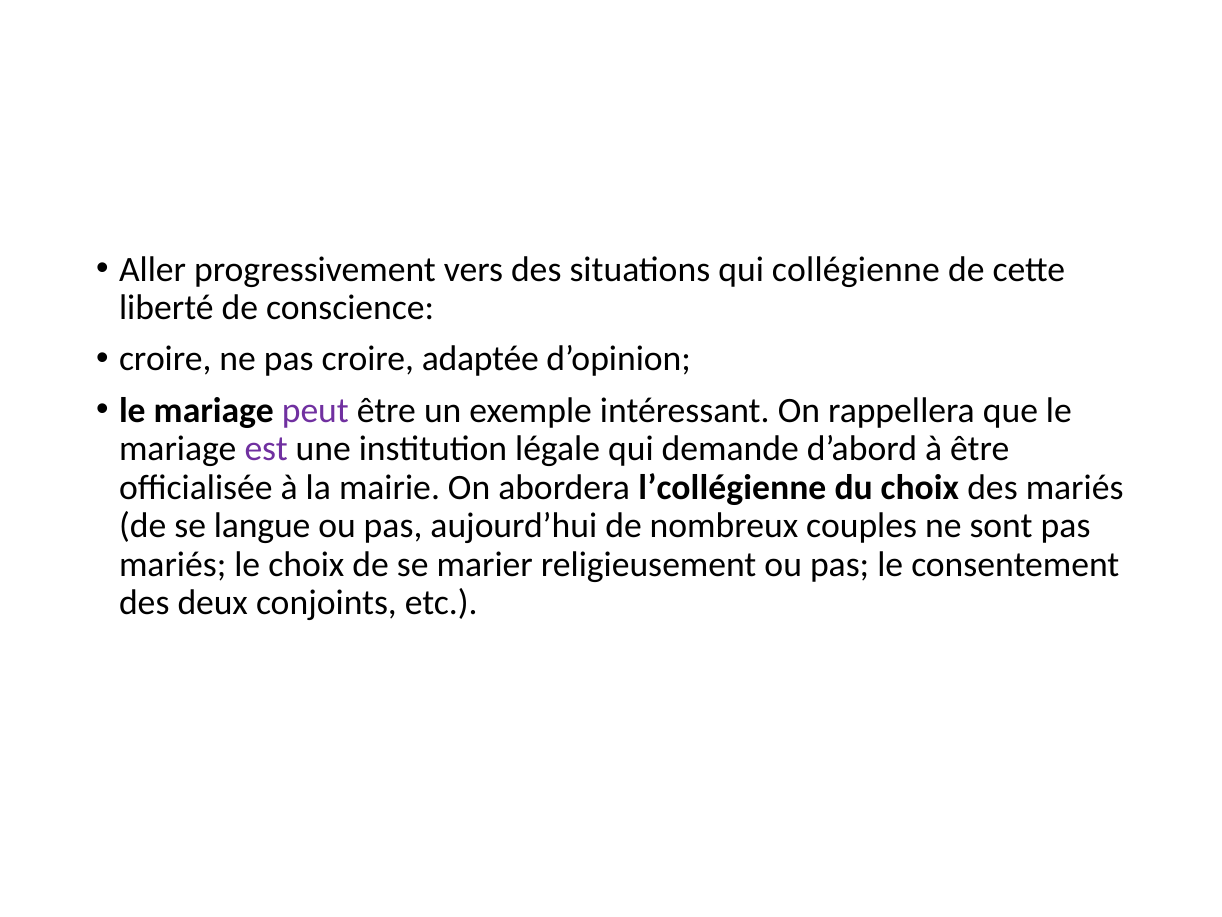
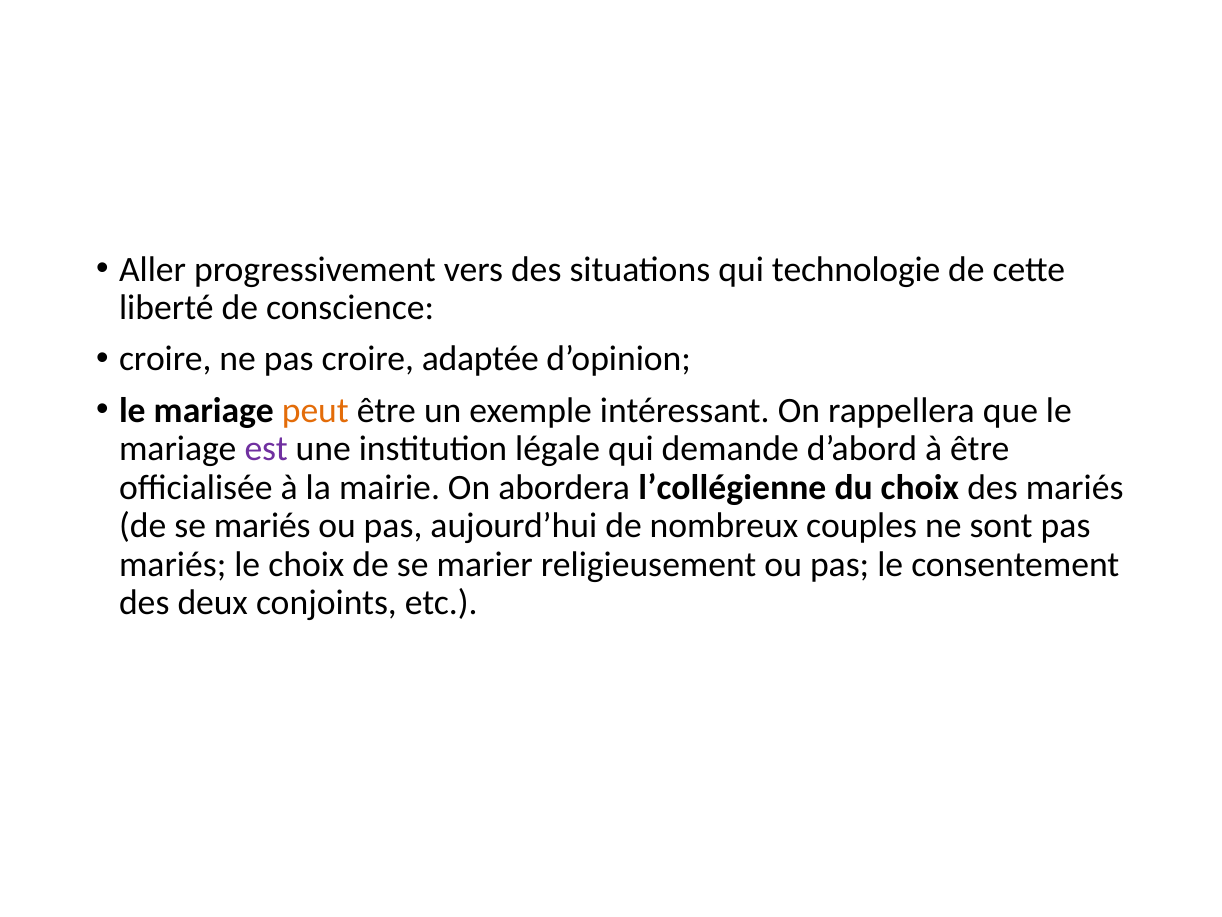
collégienne: collégienne -> technologie
peut colour: purple -> orange
se langue: langue -> mariés
